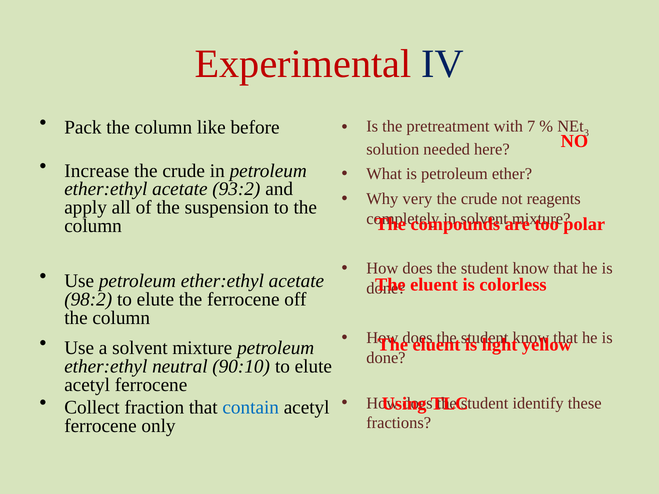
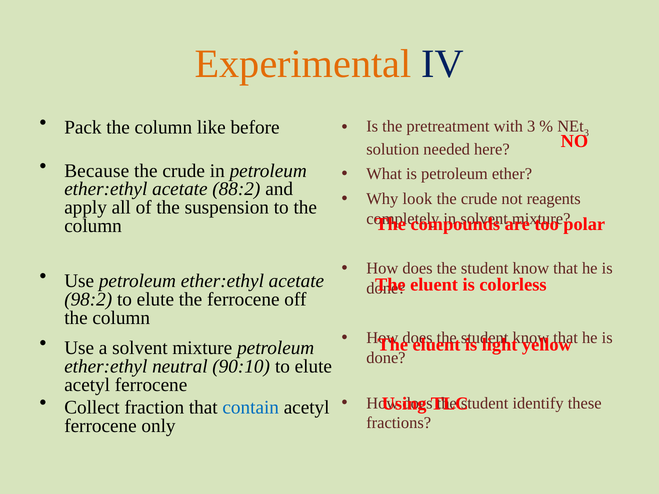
Experimental colour: red -> orange
with 7: 7 -> 3
Increase: Increase -> Because
93:2: 93:2 -> 88:2
very: very -> look
